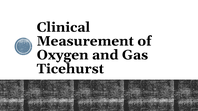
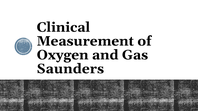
Ticehurst: Ticehurst -> Saunders
